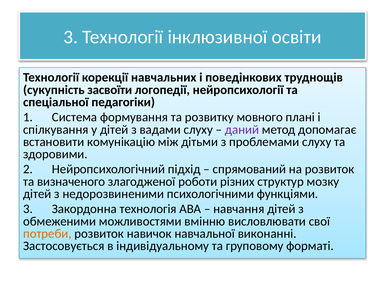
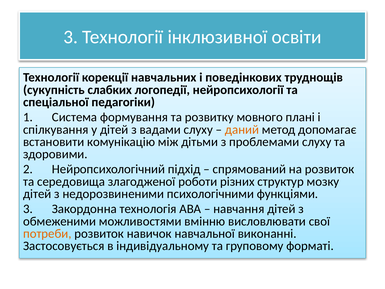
засвоїти: засвоїти -> слабких
даний colour: purple -> orange
визначеного: визначеного -> середовища
